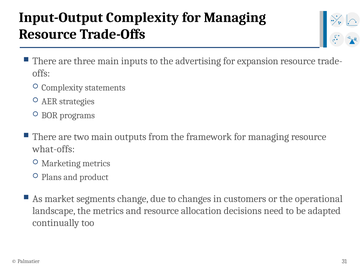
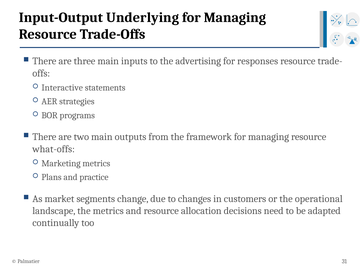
Input-Output Complexity: Complexity -> Underlying
expansion: expansion -> responses
Complexity at (62, 88): Complexity -> Interactive
product: product -> practice
